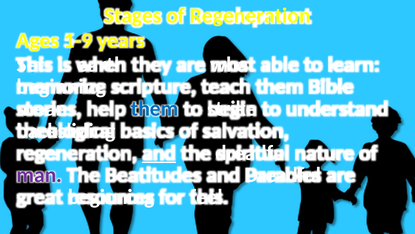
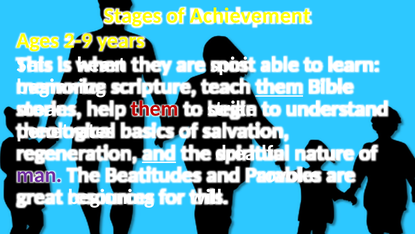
of Regeneration: Regeneration -> Achievement
1-9: 1-9 -> 2-9
earth: earth -> heart
what: what -> spirit
them at (279, 86) underline: none -> present
them at (155, 108) colour: blue -> red
backsliding: backsliding -> penetrates
and Dreadful: Dreadful -> Provoke
feel: feel -> will
